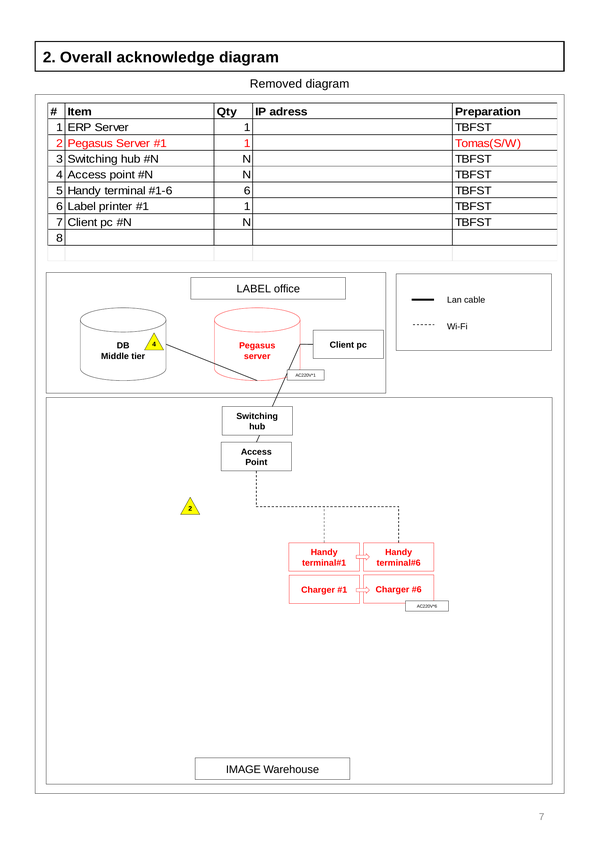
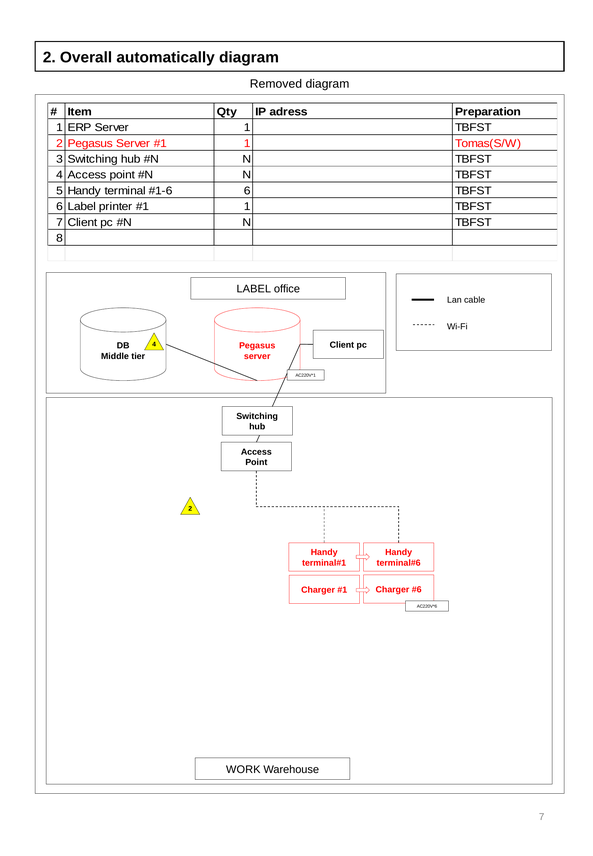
acknowledge: acknowledge -> automatically
IMAGE: IMAGE -> WORK
